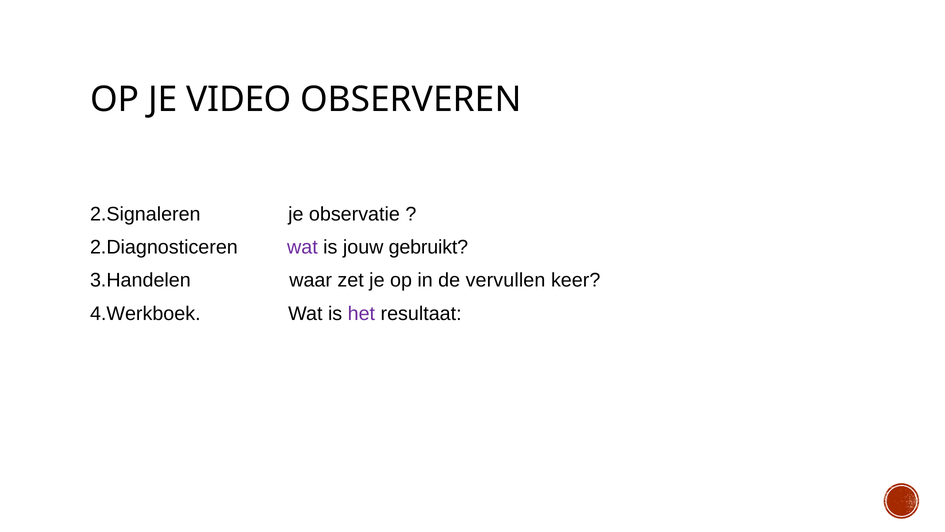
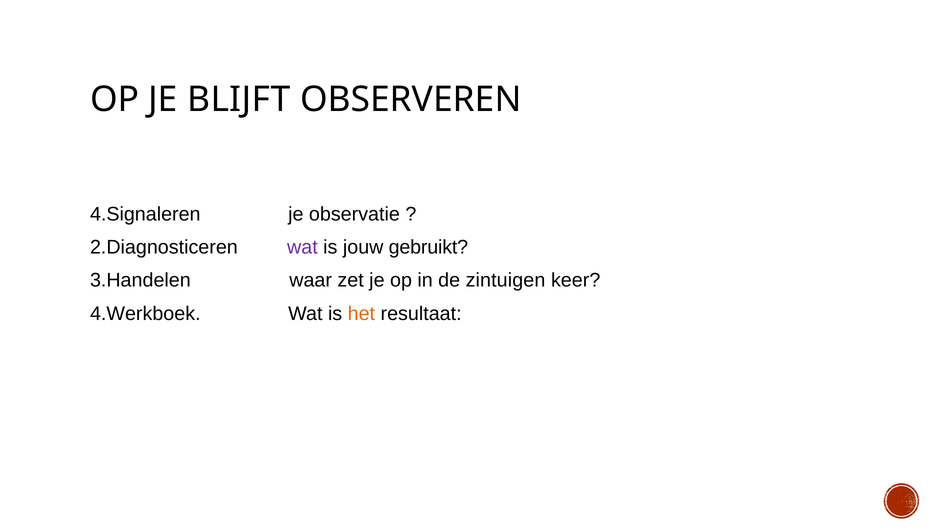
VIDEO: VIDEO -> BLIJFT
2.Signaleren: 2.Signaleren -> 4.Signaleren
vervullen: vervullen -> zintuigen
het colour: purple -> orange
